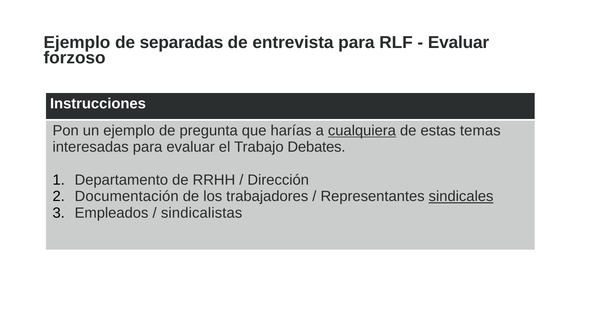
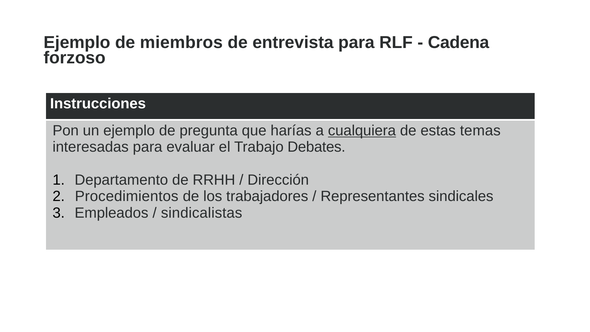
separadas: separadas -> miembros
Evaluar at (459, 42): Evaluar -> Cadena
Documentación: Documentación -> Procedimientos
sindicales underline: present -> none
